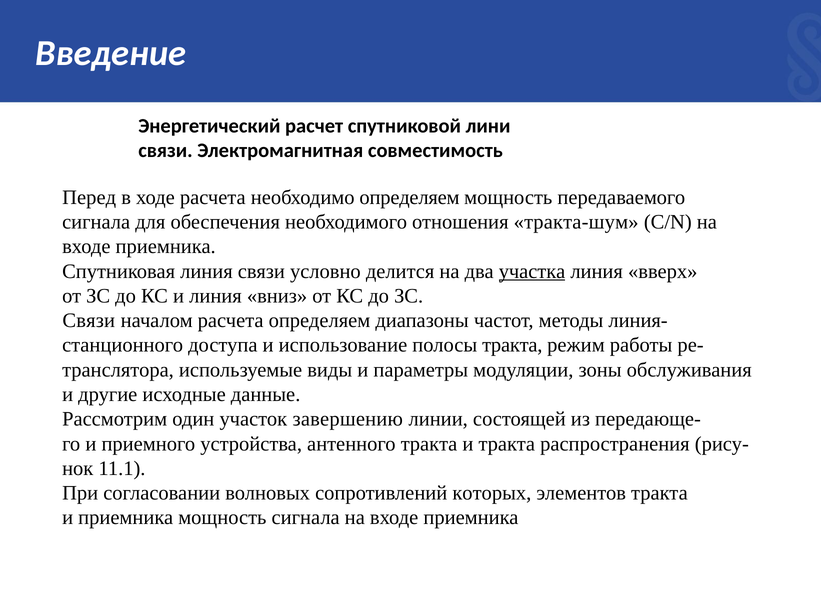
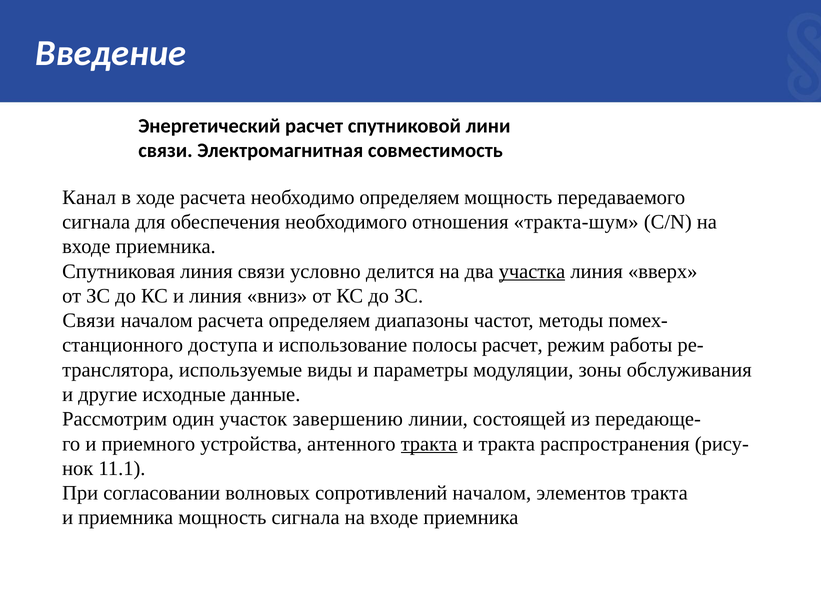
Перед: Перед -> Канал
линия-: линия- -> помех-
полосы тракта: тракта -> расчет
тракта at (429, 444) underline: none -> present
сопротивлений которых: которых -> началом
